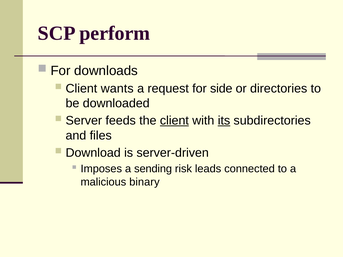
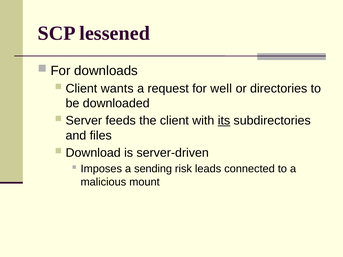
perform: perform -> lessened
side: side -> well
client at (174, 121) underline: present -> none
binary: binary -> mount
